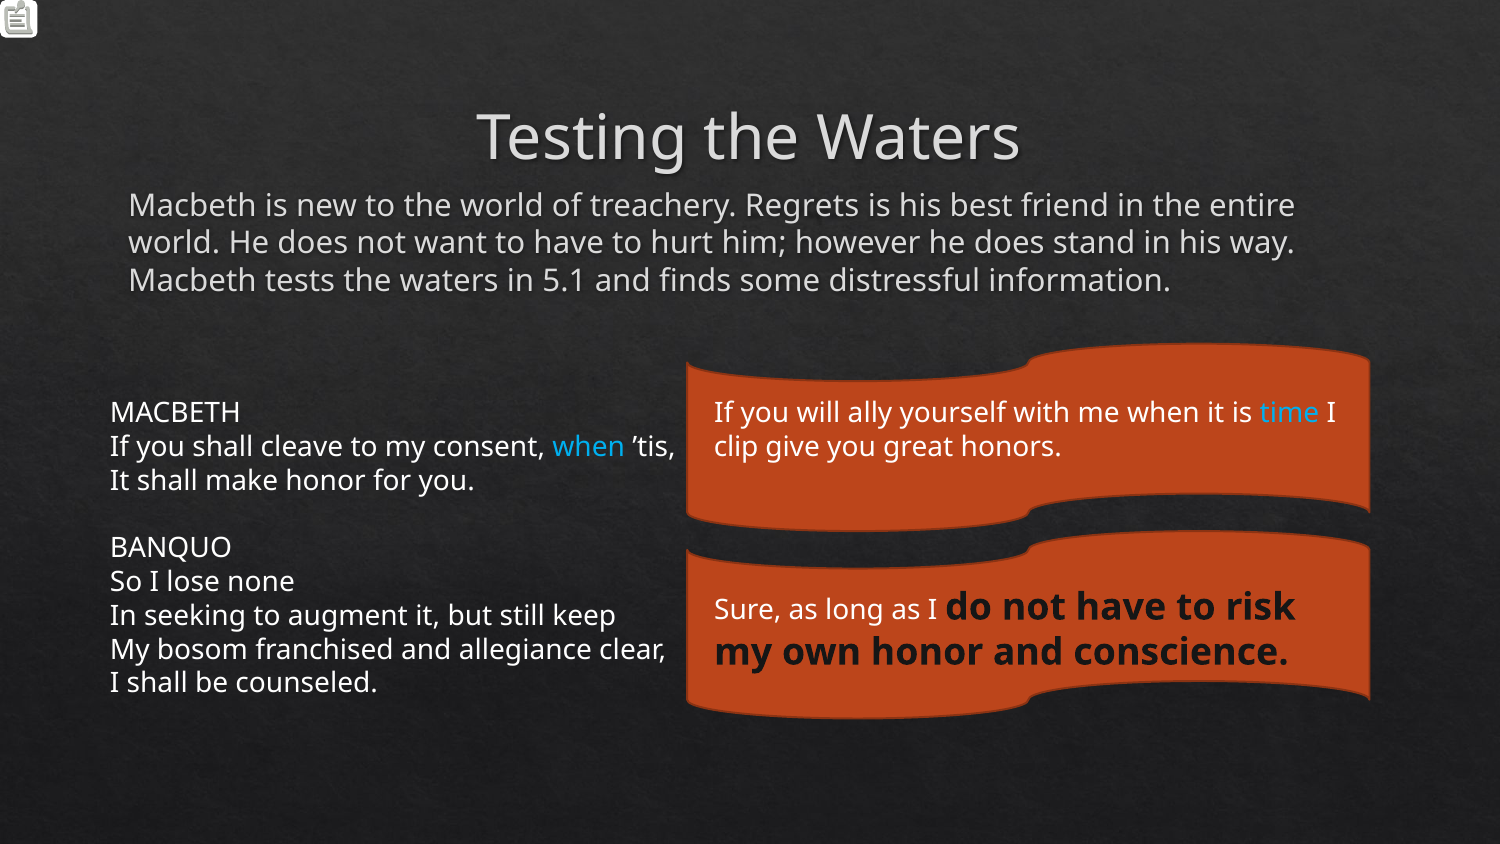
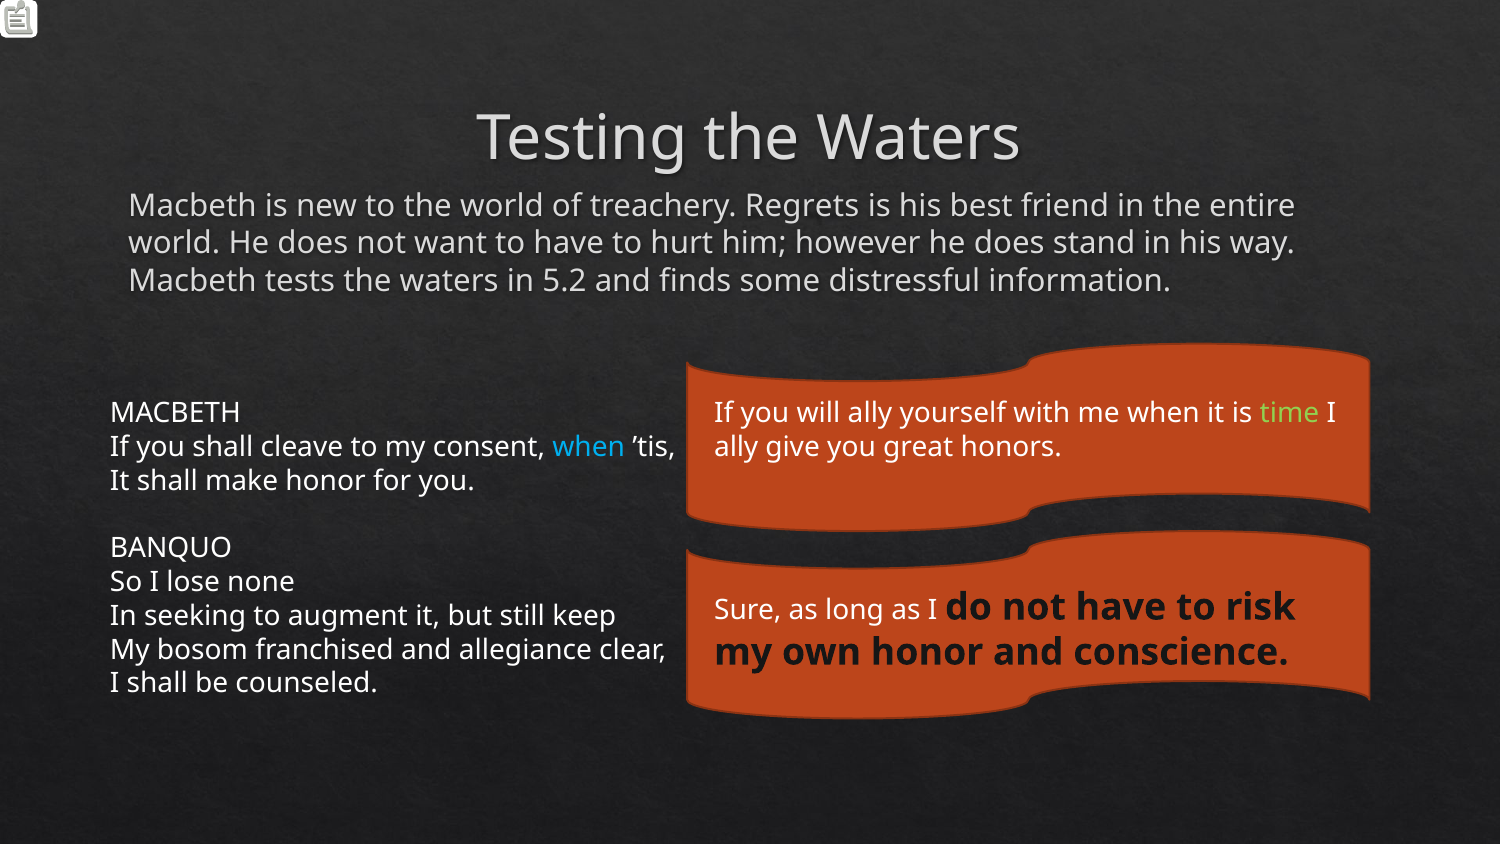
5.1: 5.1 -> 5.2
time colour: light blue -> light green
clip at (736, 447): clip -> ally
